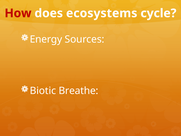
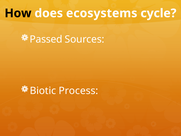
How colour: red -> black
Energy: Energy -> Passed
Breathe: Breathe -> Process
